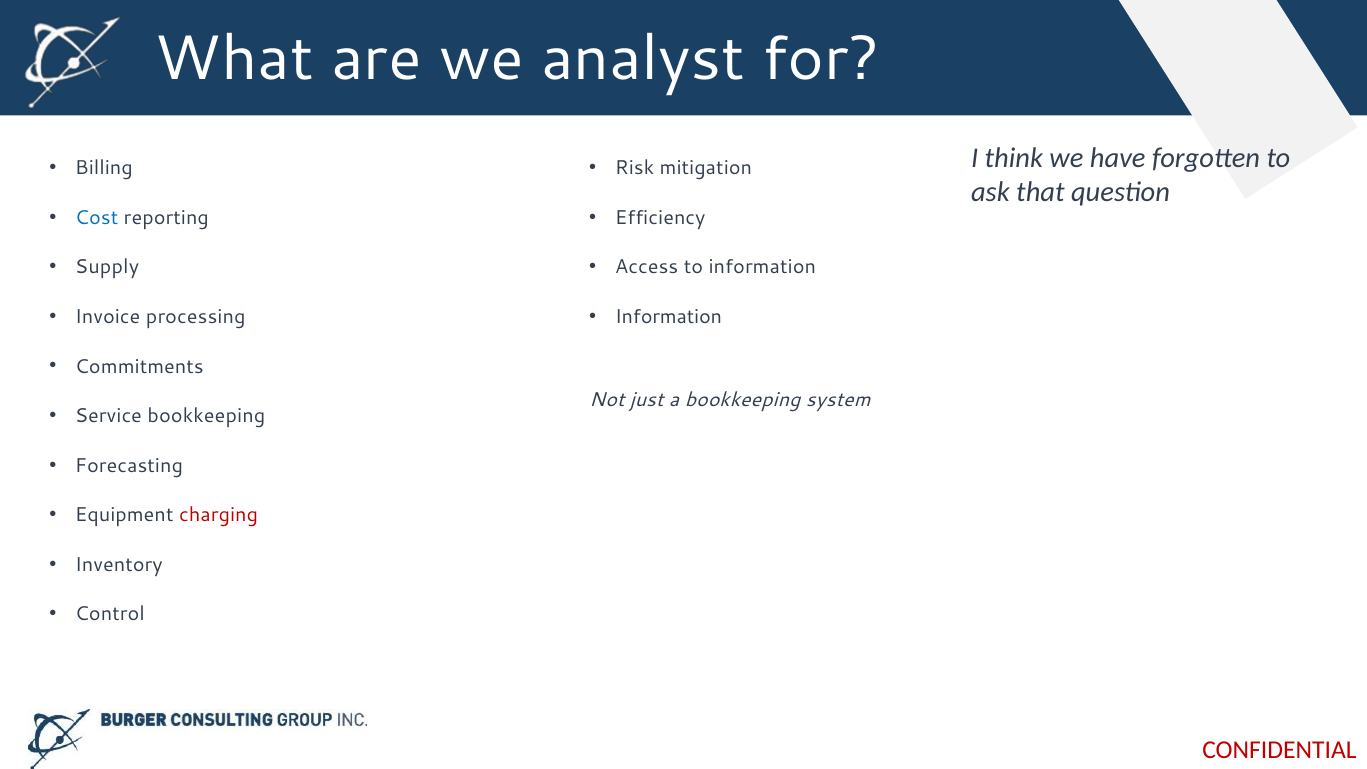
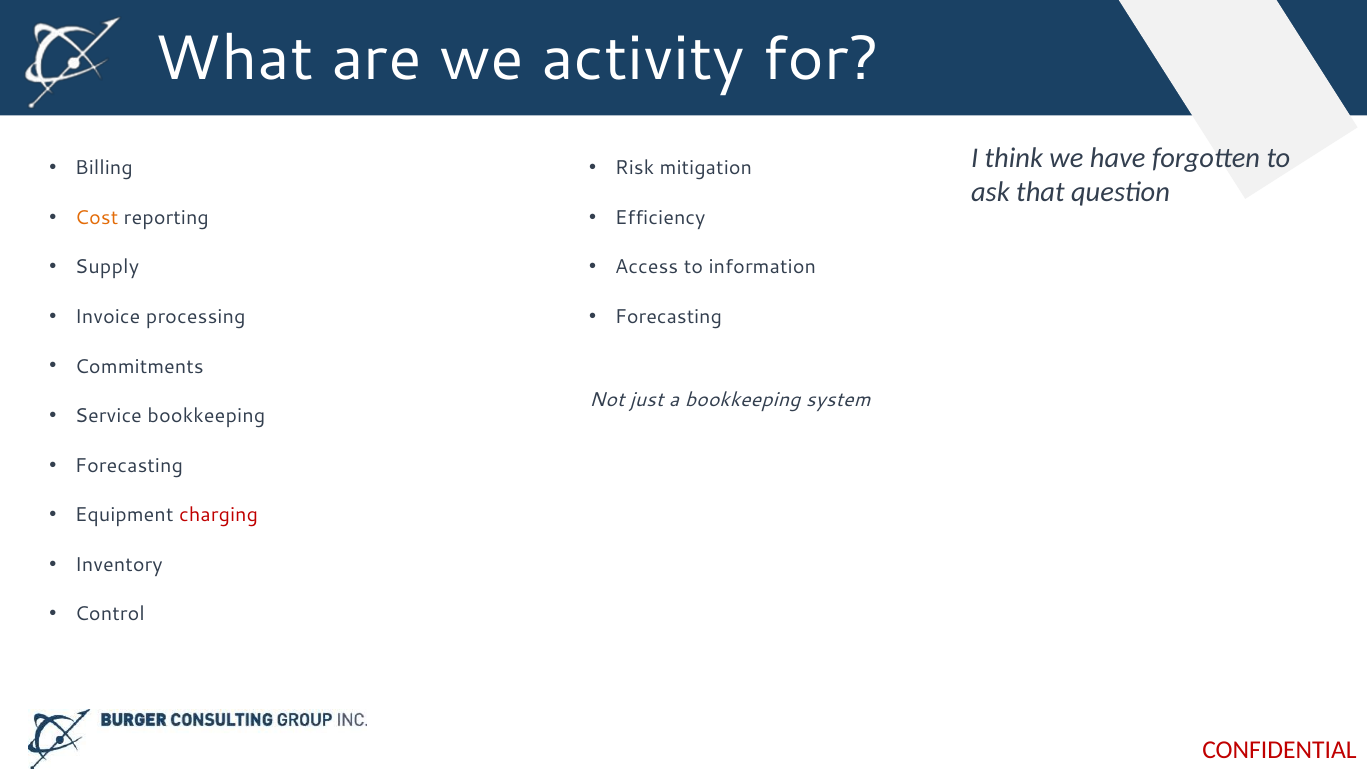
analyst: analyst -> activity
Cost colour: blue -> orange
Information at (669, 317): Information -> Forecasting
